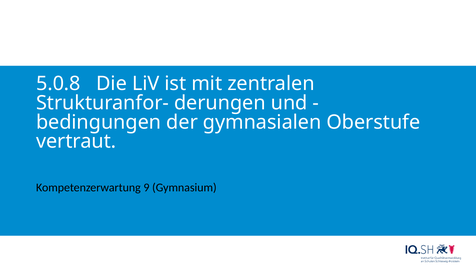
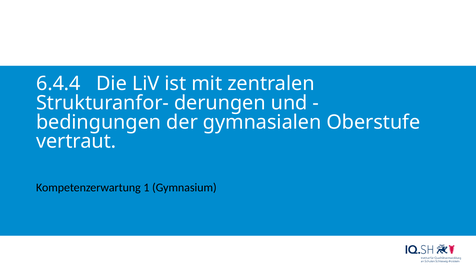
5.0.8: 5.0.8 -> 6.4.4
9: 9 -> 1
